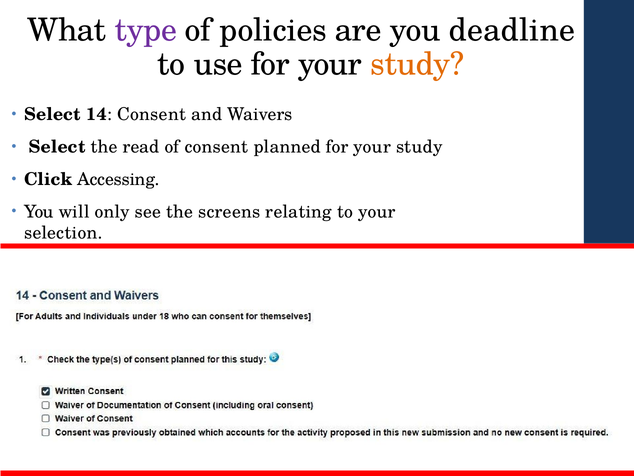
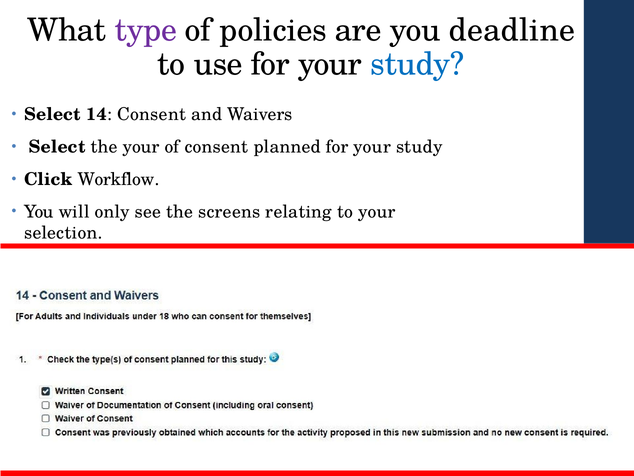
study at (417, 64) colour: orange -> blue
the read: read -> your
Accessing: Accessing -> Workflow
